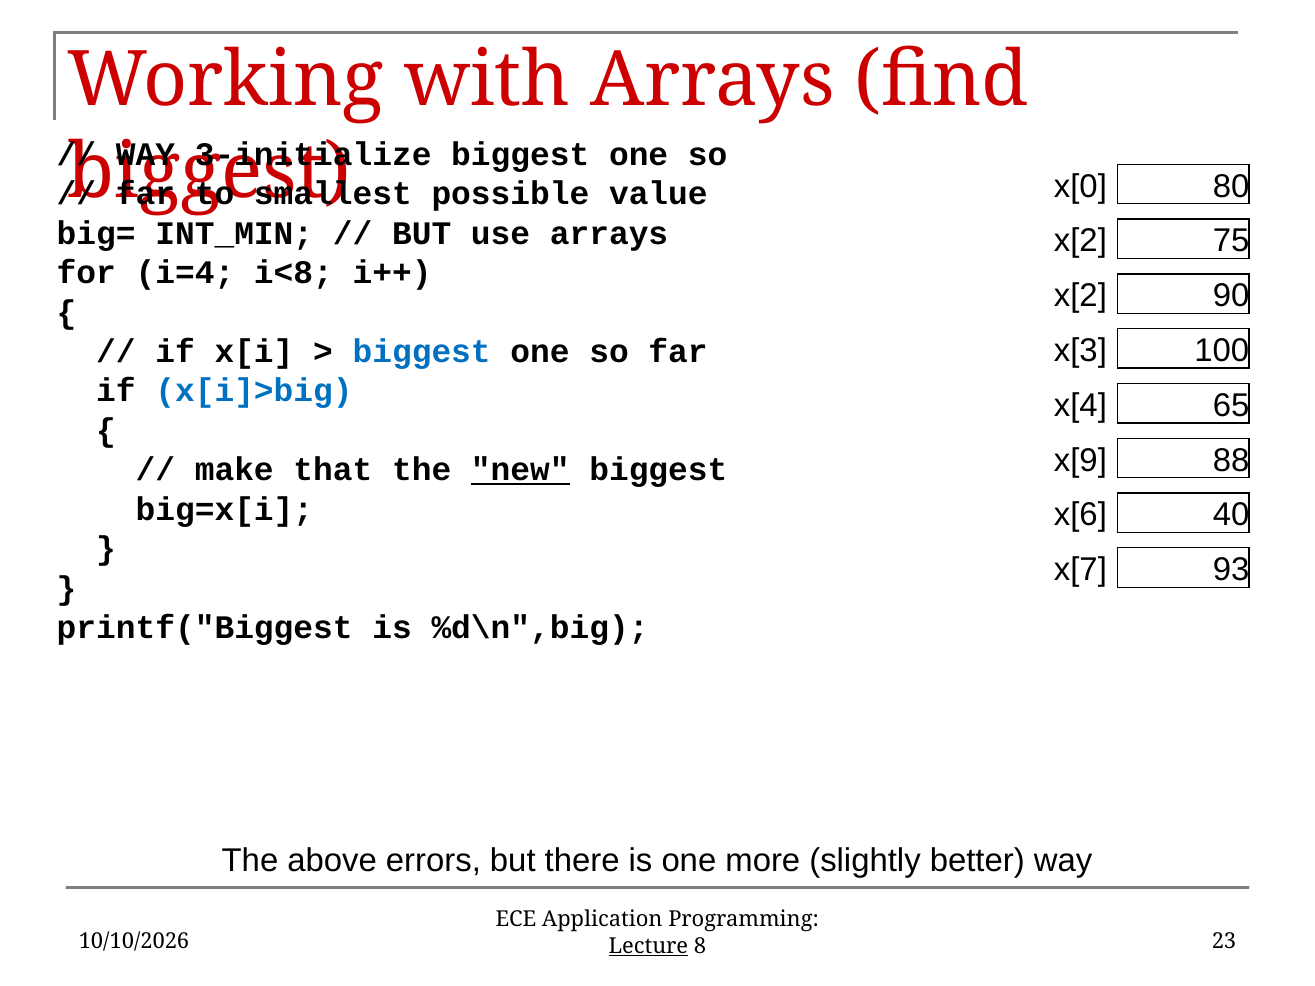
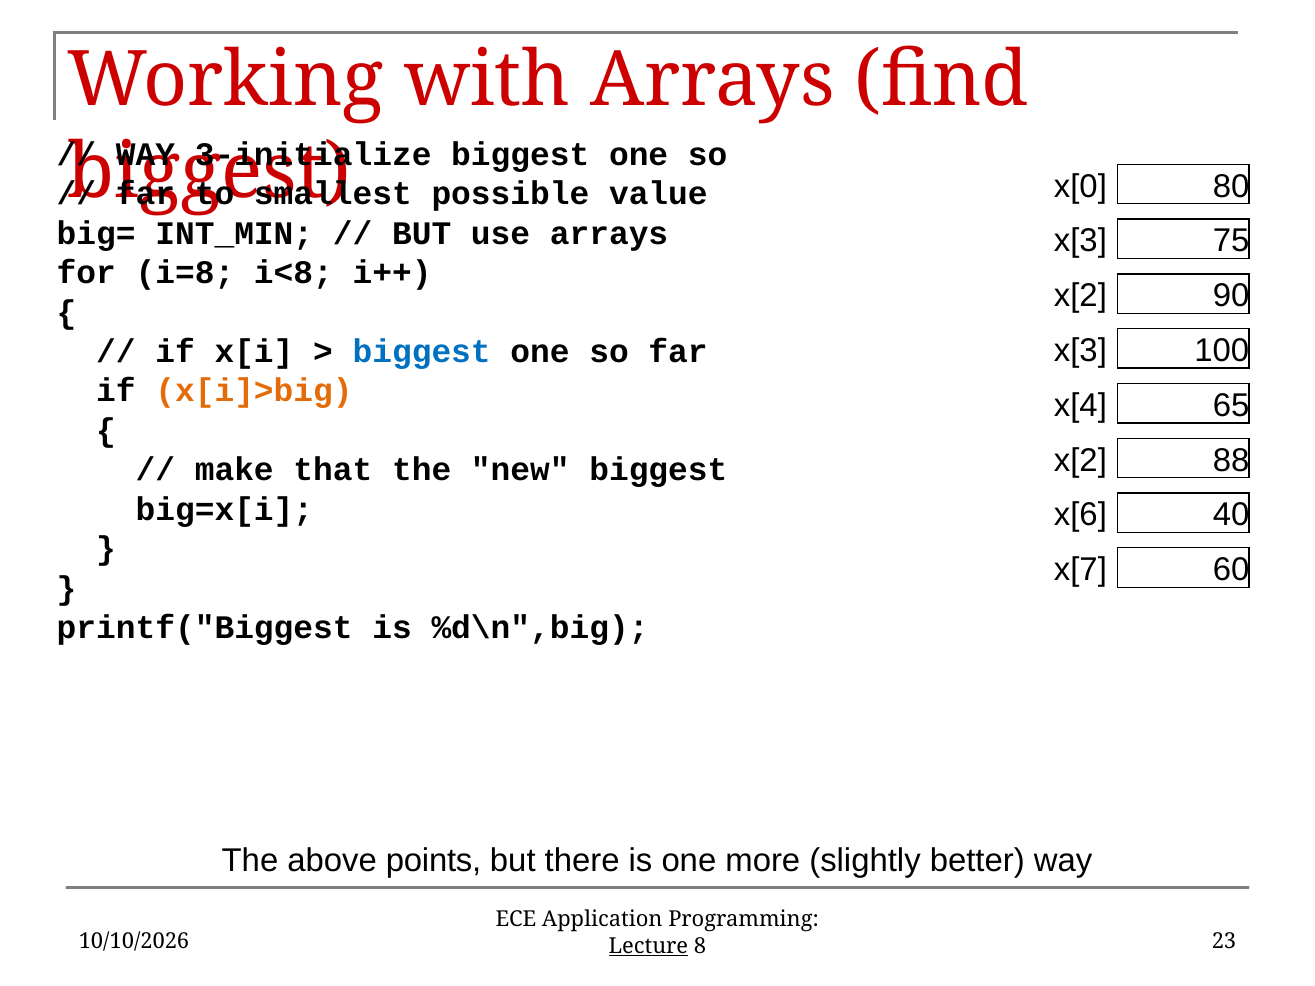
x[2 at (1080, 241): x[2 -> x[3
i=4: i=4 -> i=8
x[i]>big colour: blue -> orange
x[9 at (1080, 460): x[9 -> x[2
new underline: present -> none
93: 93 -> 60
errors: errors -> points
